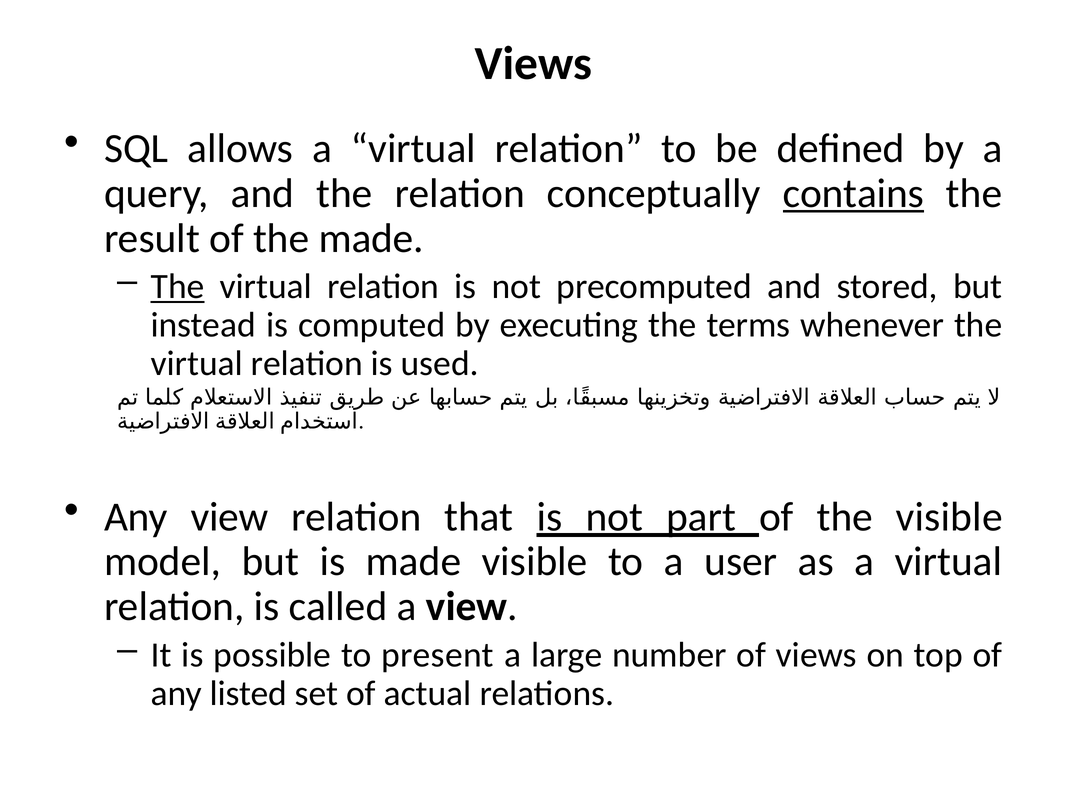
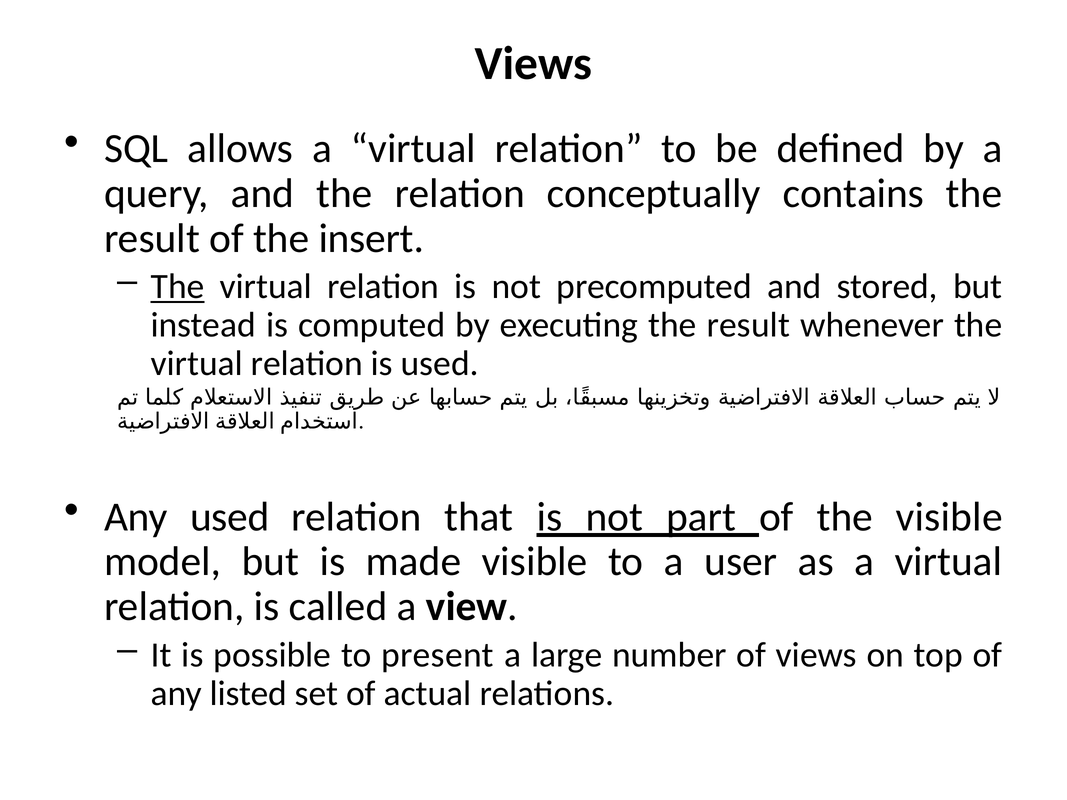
contains underline: present -> none
the made: made -> insert
executing the terms: terms -> result
Any view: view -> used
